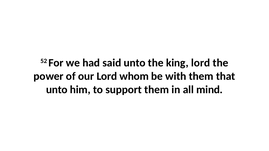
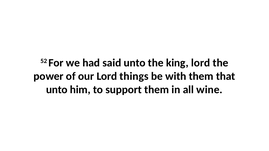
whom: whom -> things
mind: mind -> wine
